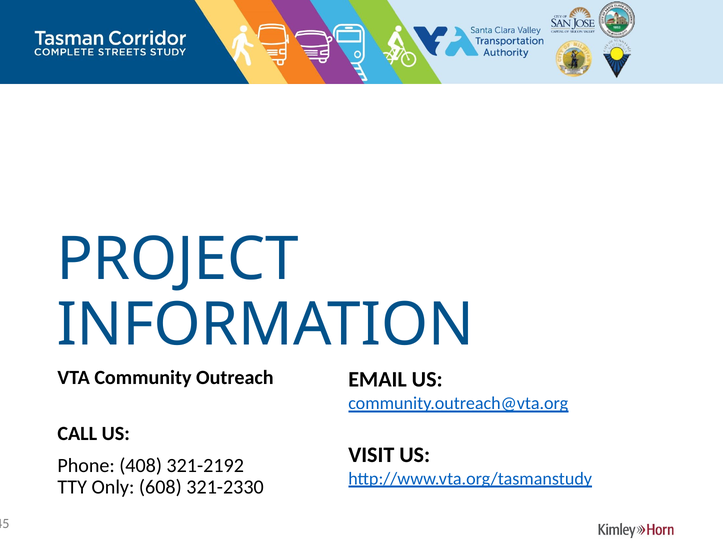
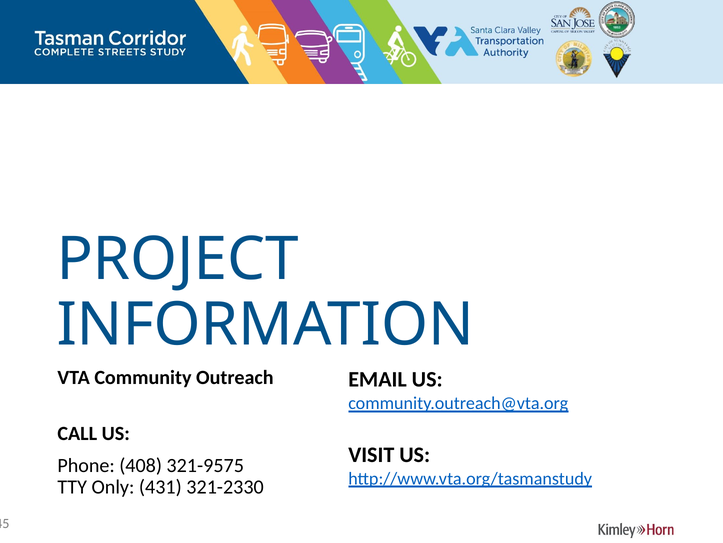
321-2192: 321-2192 -> 321-9575
608: 608 -> 431
